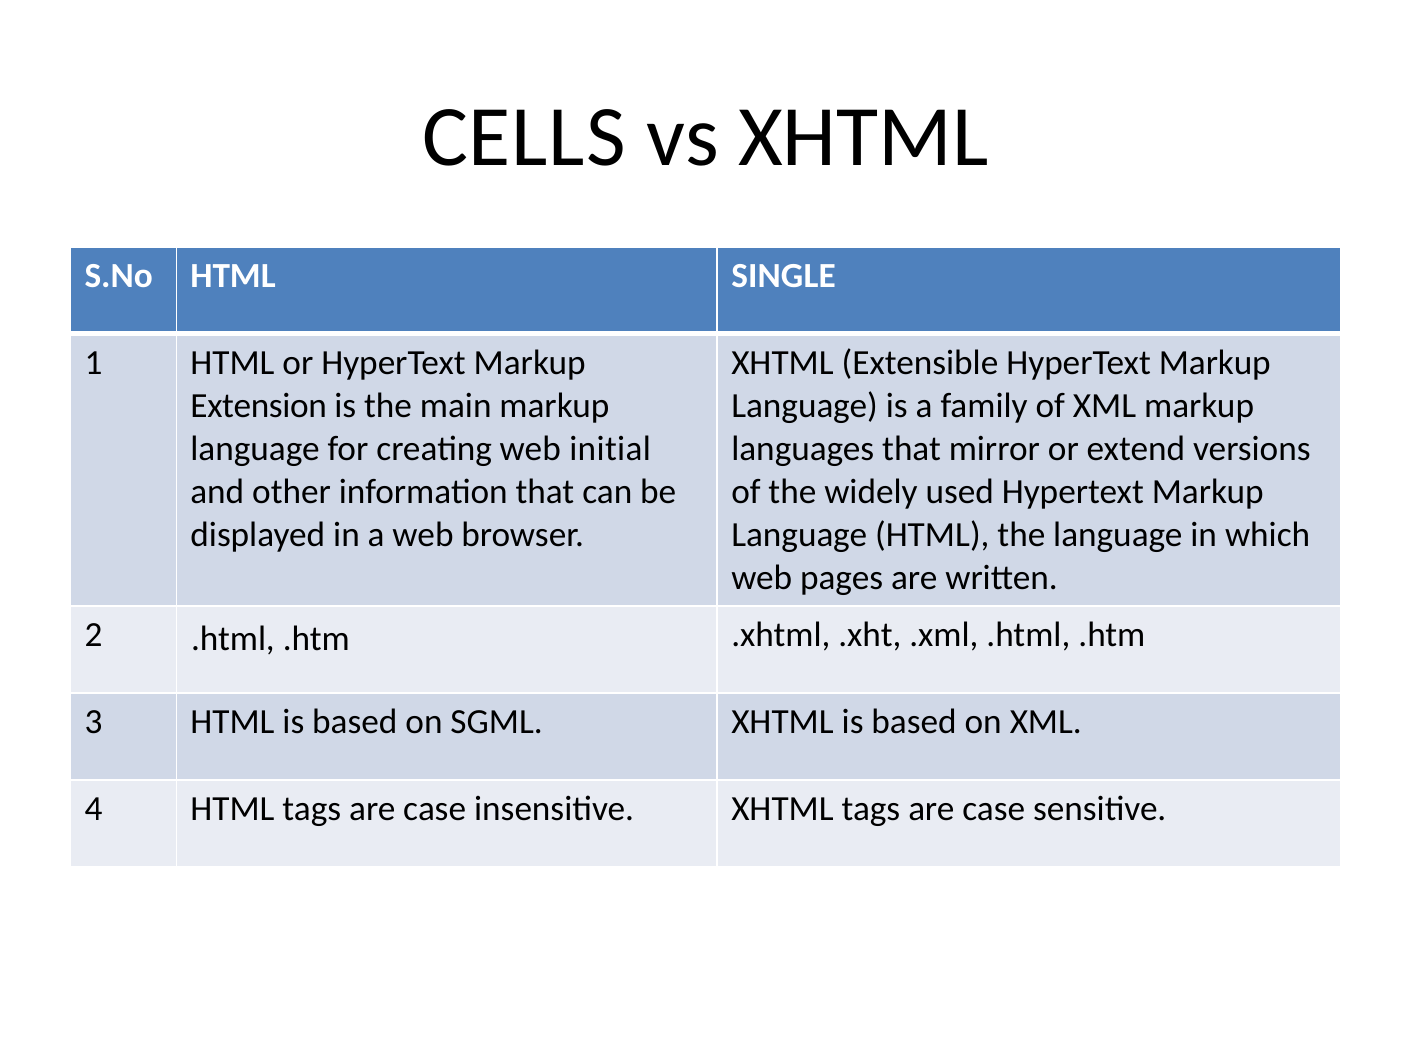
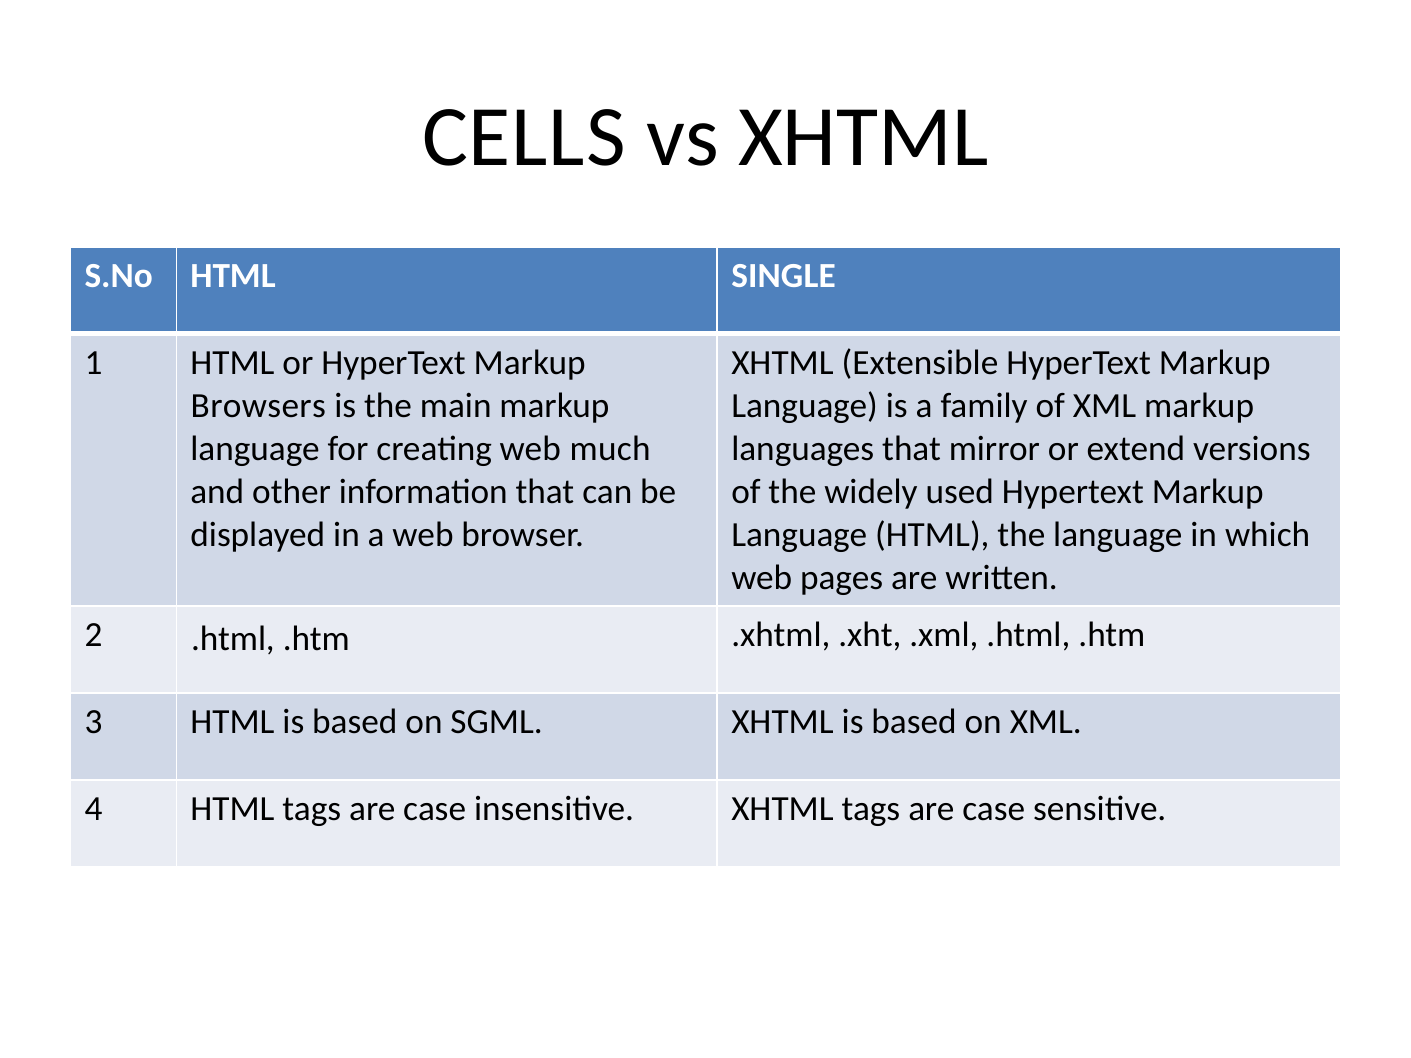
Extension: Extension -> Browsers
initial: initial -> much
